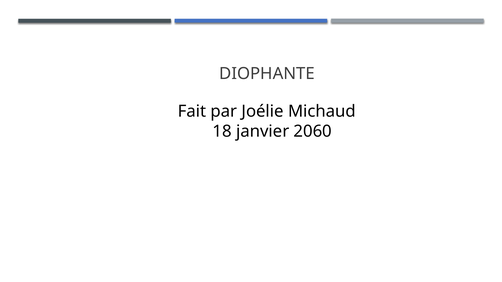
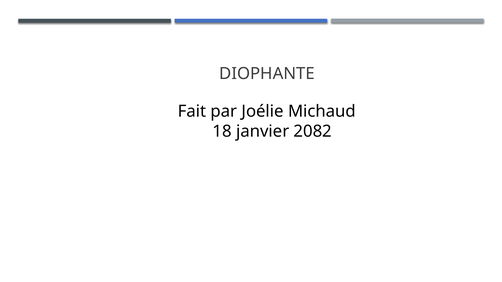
2060: 2060 -> 2082
